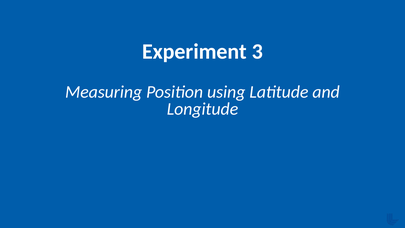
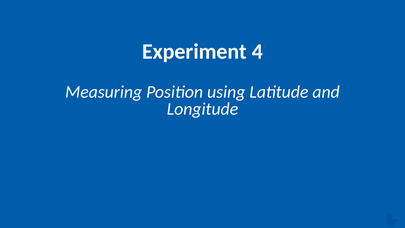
3: 3 -> 4
